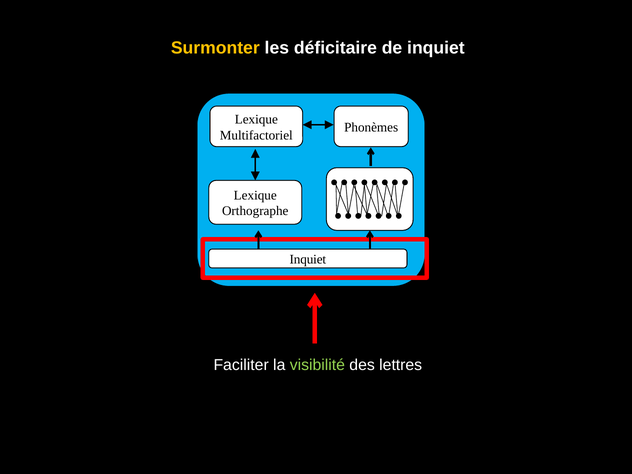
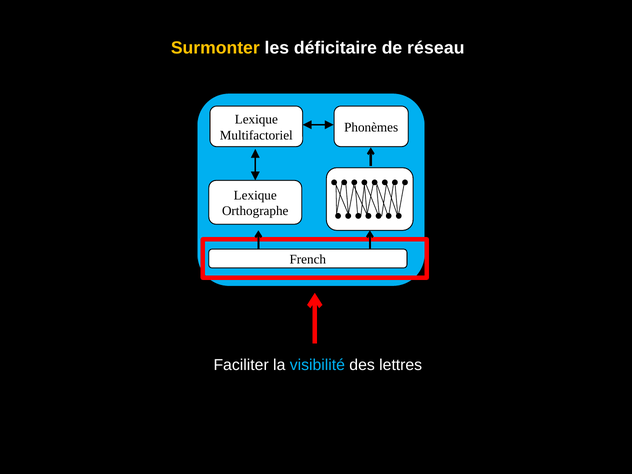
de inquiet: inquiet -> réseau
Inquiet at (308, 259): Inquiet -> French
visibilité colour: light green -> light blue
